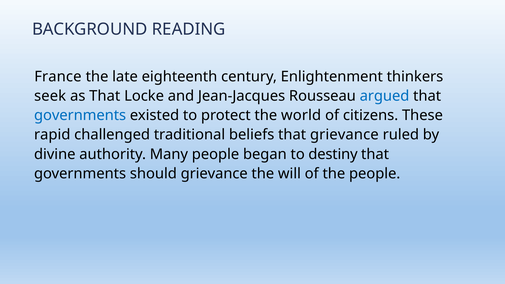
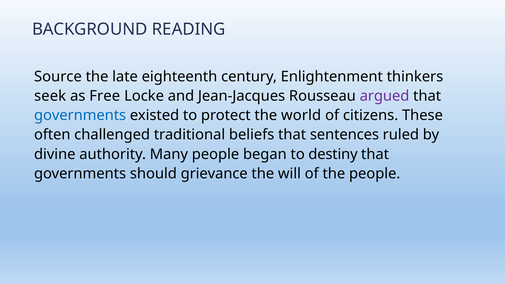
France: France -> Source
as That: That -> Free
argued colour: blue -> purple
rapid: rapid -> often
that grievance: grievance -> sentences
